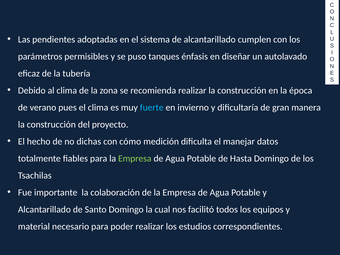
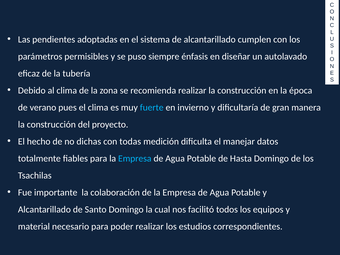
tanques: tanques -> siempre
cómo: cómo -> todas
Empresa at (135, 158) colour: light green -> light blue
